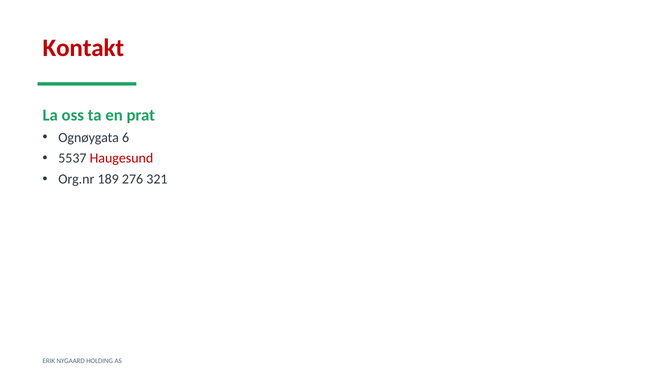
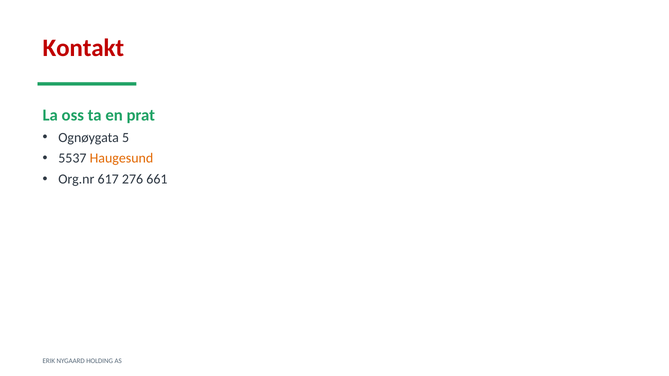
6: 6 -> 5
Haugesund colour: red -> orange
189: 189 -> 617
321: 321 -> 661
